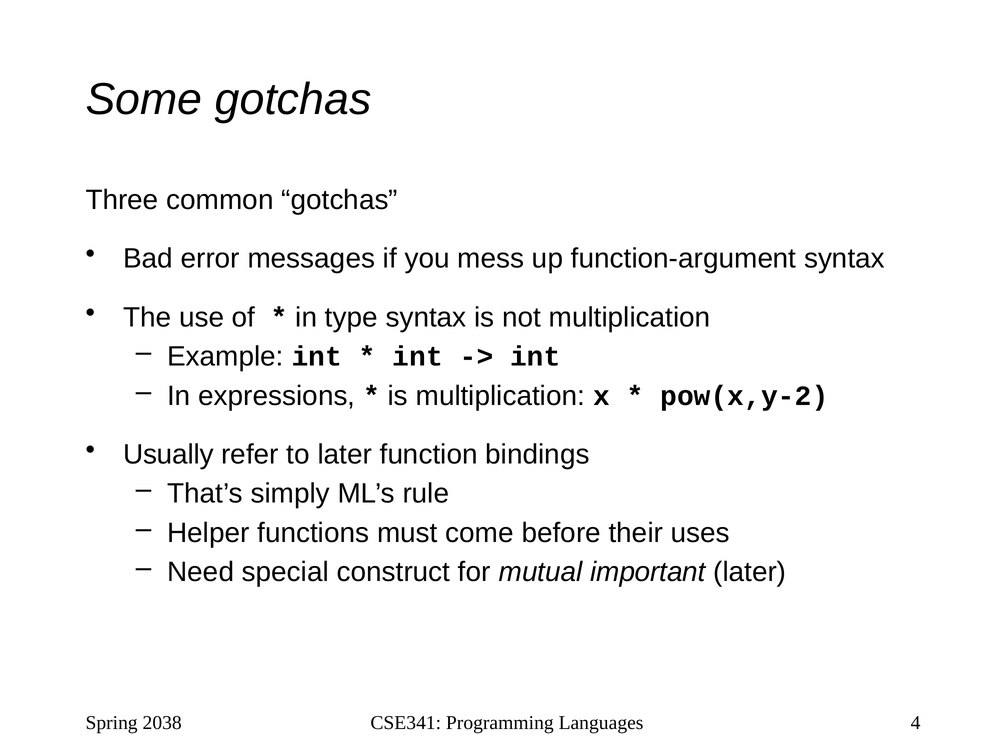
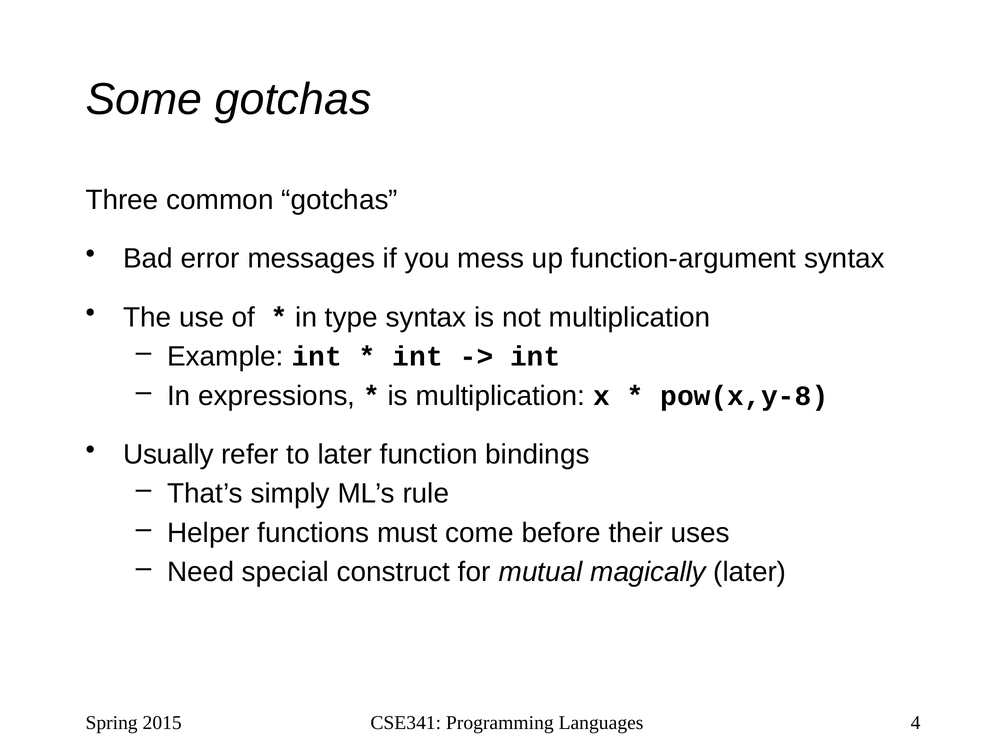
pow(x,y-2: pow(x,y-2 -> pow(x,y-8
important: important -> magically
2038: 2038 -> 2015
